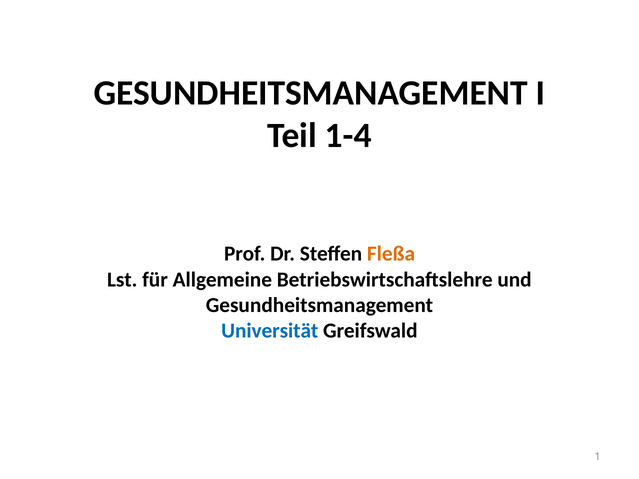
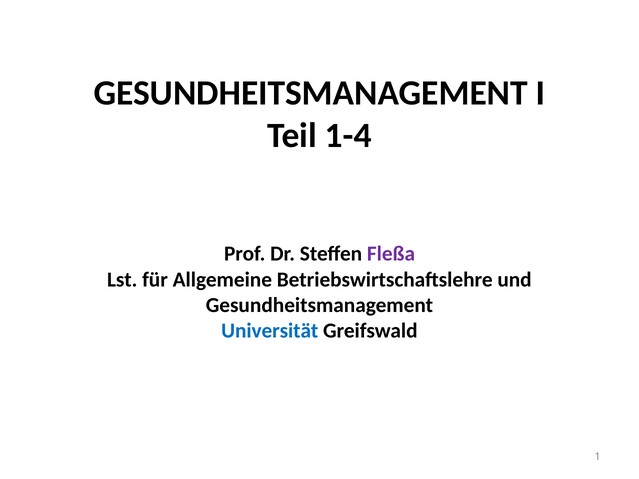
Fleßa colour: orange -> purple
